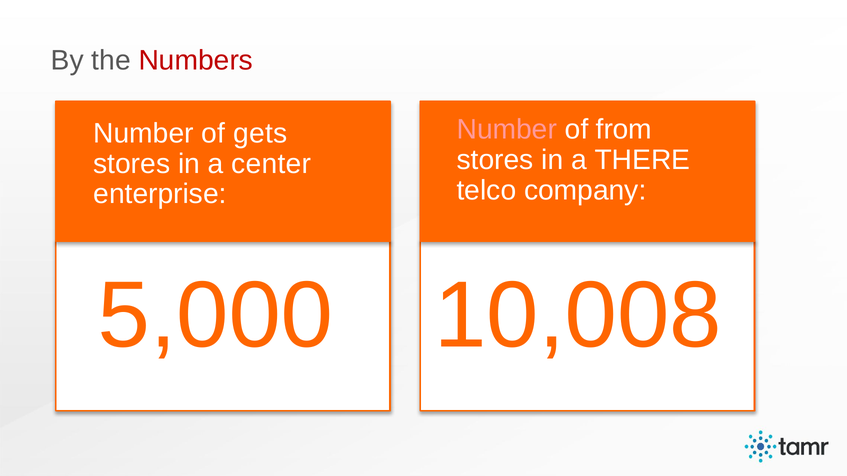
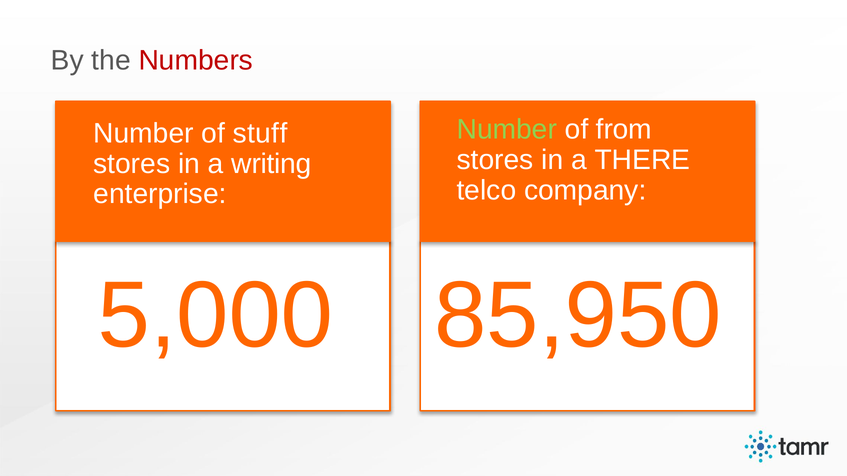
Number at (507, 130) colour: pink -> light green
gets: gets -> stuff
center: center -> writing
10,008: 10,008 -> 85,950
